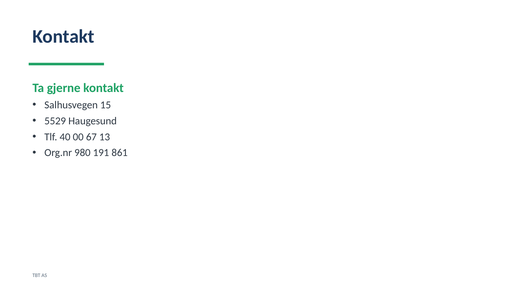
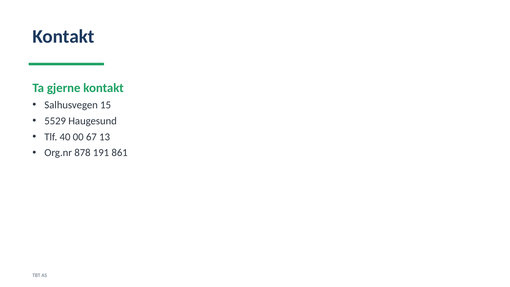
980: 980 -> 878
